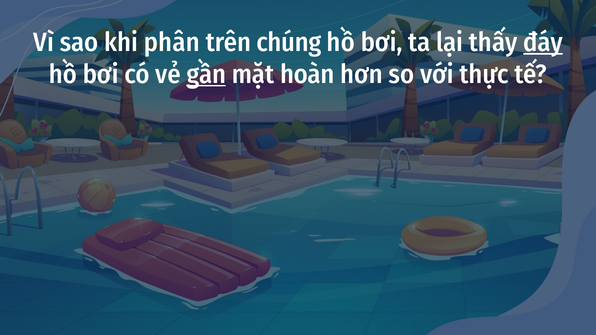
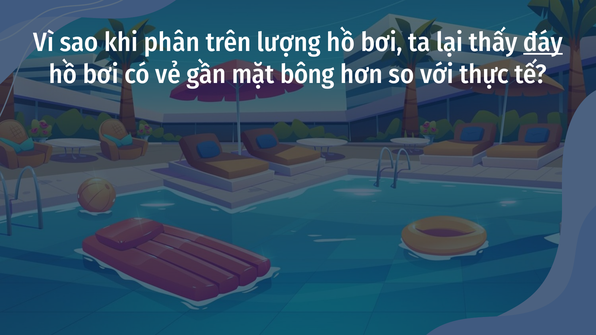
chúng: chúng -> lượng
gần underline: present -> none
hoàn: hoàn -> bông
